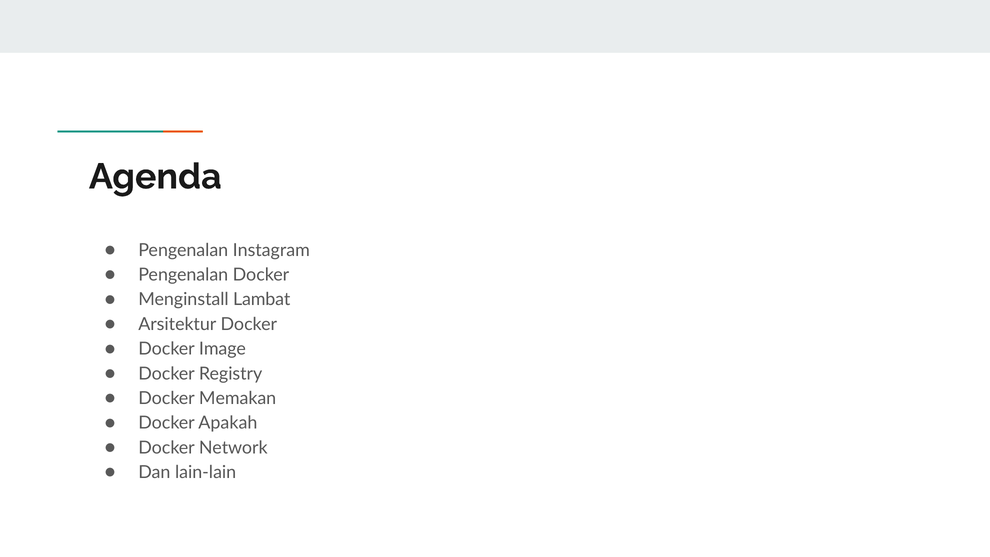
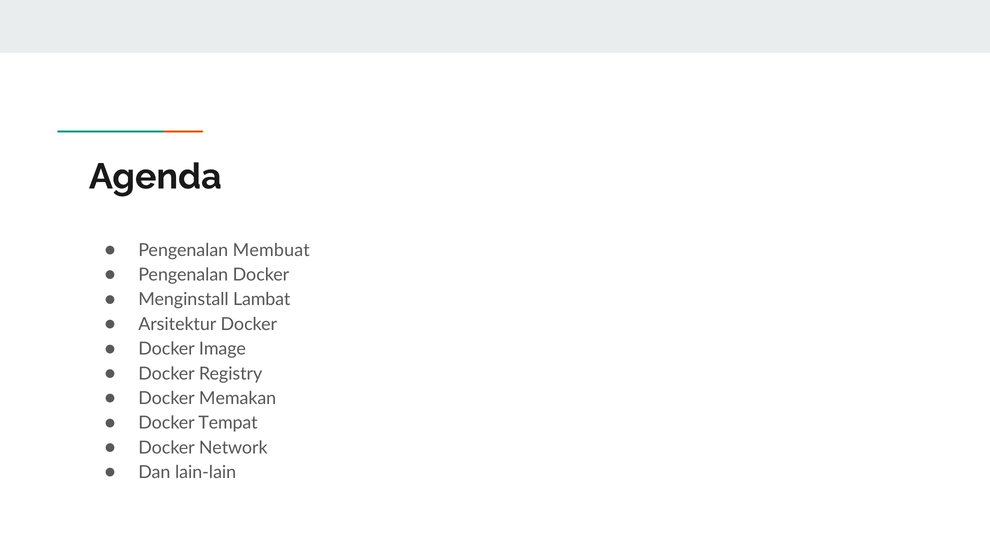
Instagram: Instagram -> Membuat
Apakah: Apakah -> Tempat
